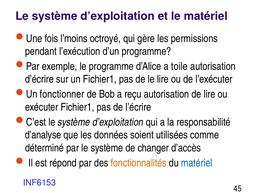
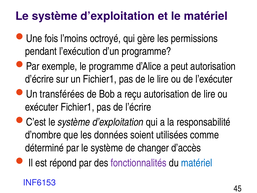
toile: toile -> peut
fonctionner: fonctionner -> transférées
d’analyse: d’analyse -> d’nombre
fonctionnalités colour: orange -> purple
